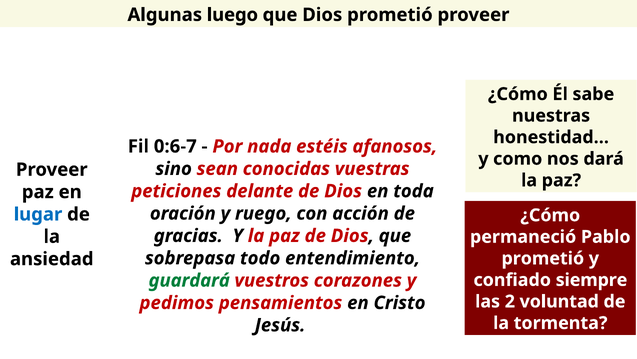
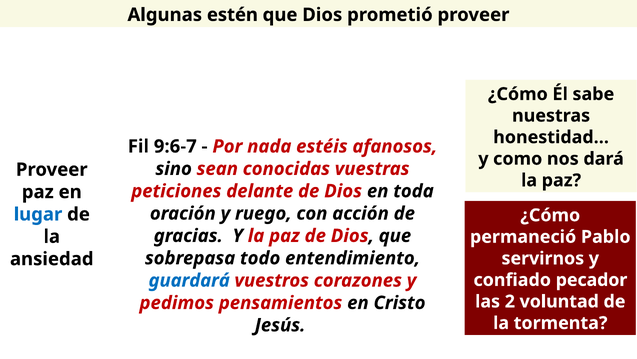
luego: luego -> estén
0:6-7: 0:6-7 -> 9:6-7
prometió at (543, 258): prometió -> servirnos
siempre: siempre -> pecador
guardará colour: green -> blue
